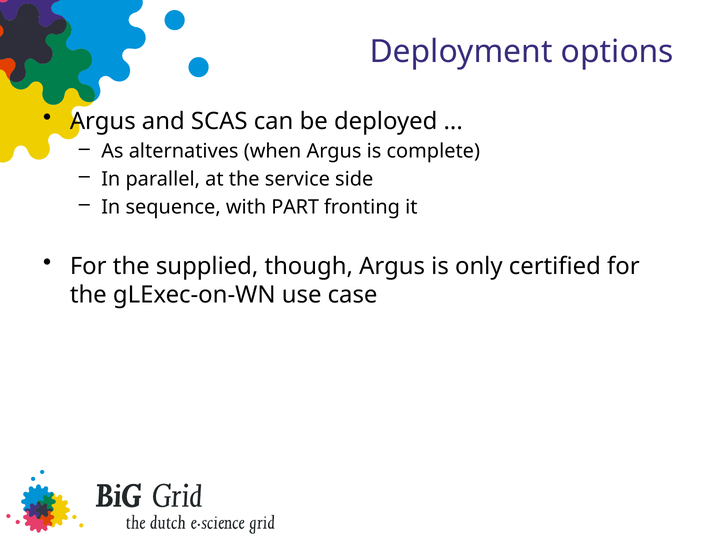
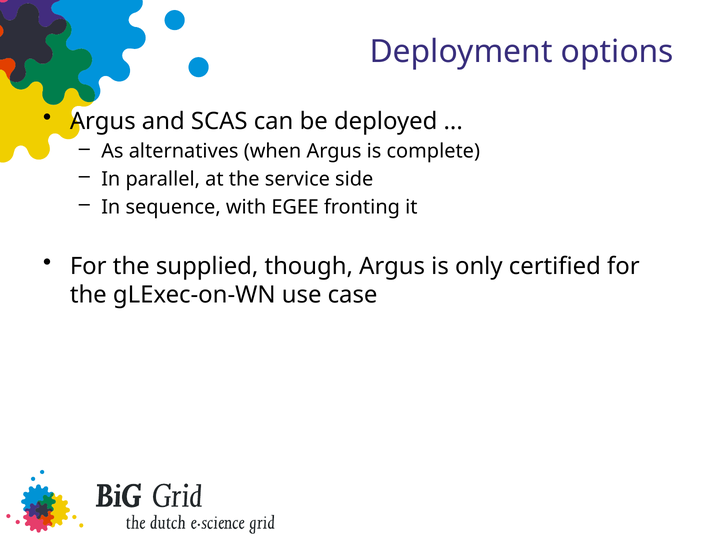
PART: PART -> EGEE
